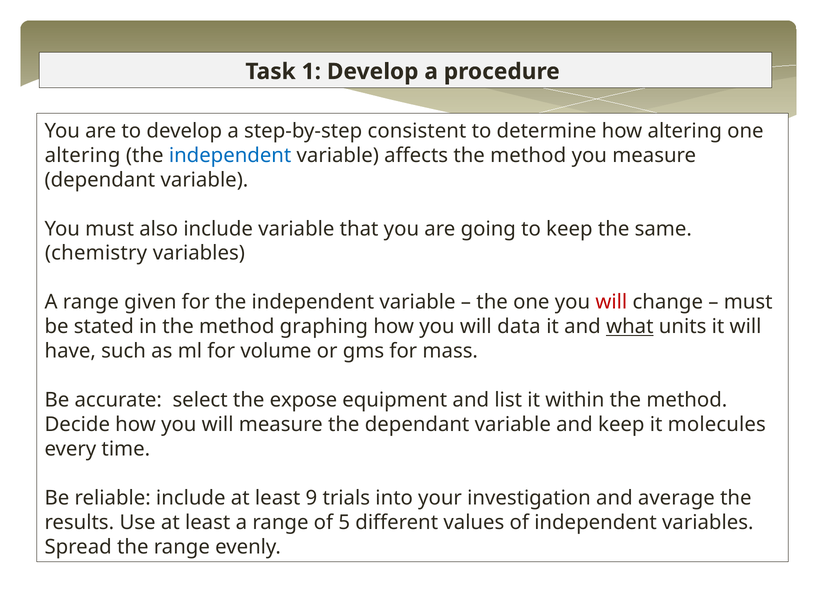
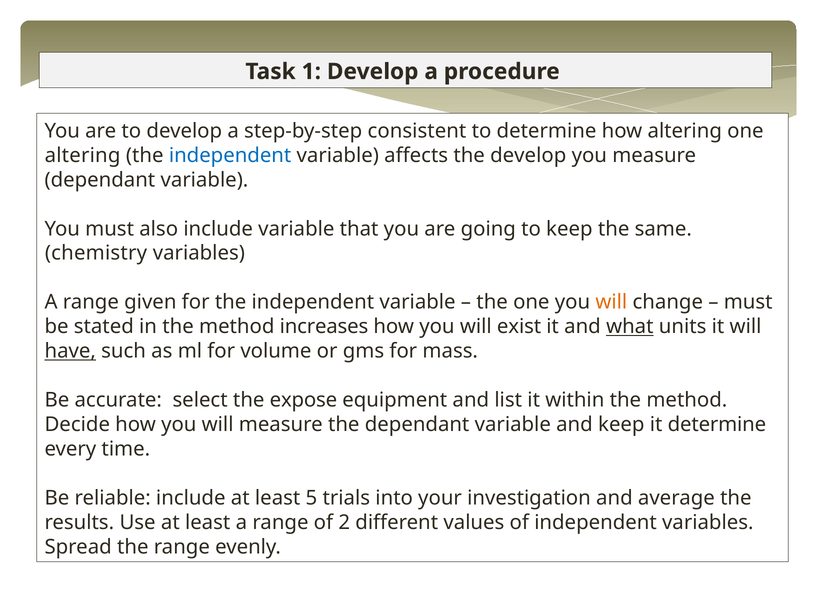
affects the method: method -> develop
will at (611, 302) colour: red -> orange
graphing: graphing -> increases
data: data -> exist
have underline: none -> present
it molecules: molecules -> determine
9: 9 -> 5
5: 5 -> 2
